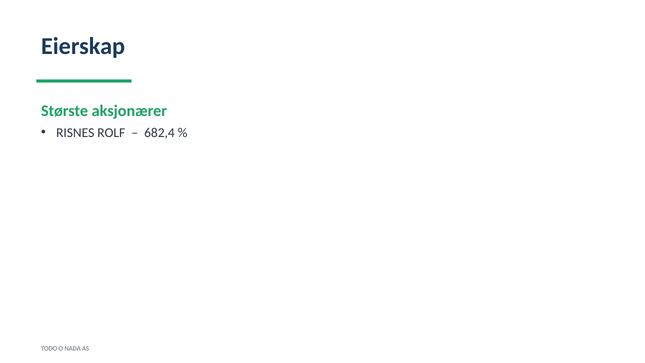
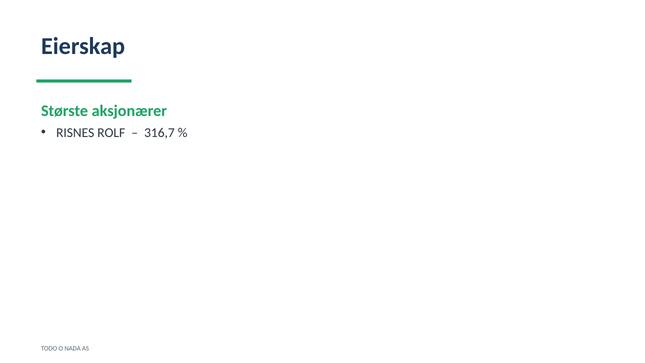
682,4: 682,4 -> 316,7
